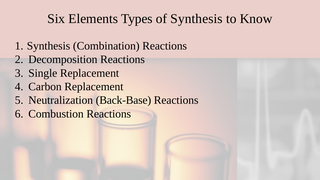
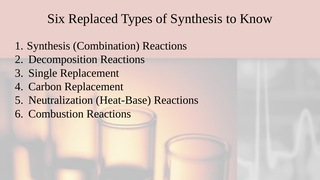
Elements: Elements -> Replaced
Back-Base: Back-Base -> Heat-Base
